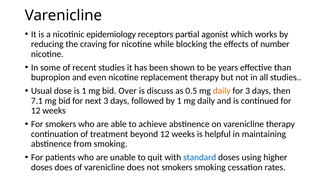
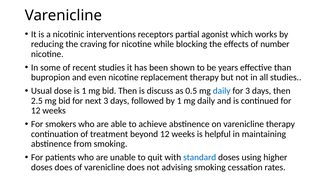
epidemiology: epidemiology -> interventions
bid Over: Over -> Then
daily at (222, 91) colour: orange -> blue
7.1: 7.1 -> 2.5
not smokers: smokers -> advising
